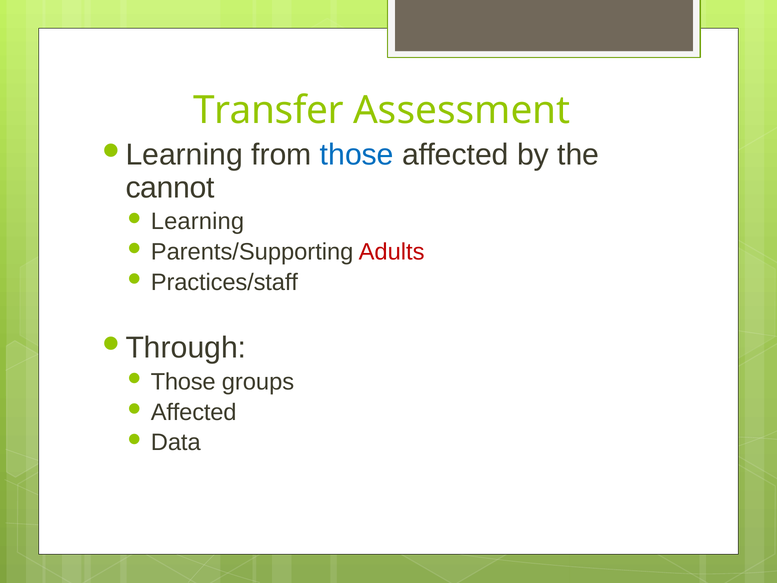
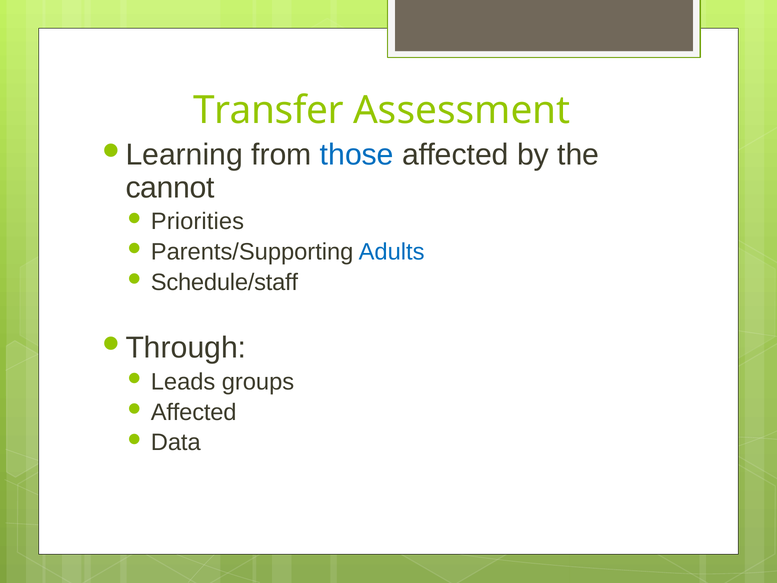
Learning: Learning -> Priorities
Adults colour: red -> blue
Practices/staff: Practices/staff -> Schedule/staff
Those at (183, 382): Those -> Leads
